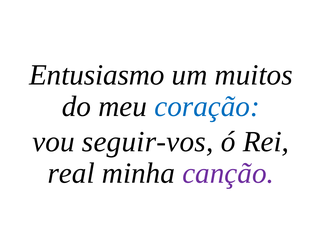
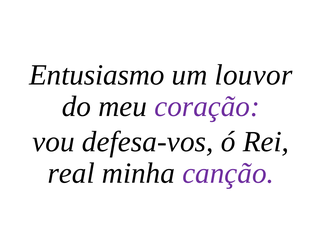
muitos: muitos -> louvor
coração colour: blue -> purple
seguir-vos: seguir-vos -> defesa-vos
